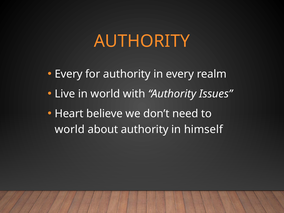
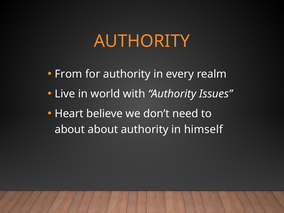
Every at (69, 74): Every -> From
world at (70, 130): world -> about
